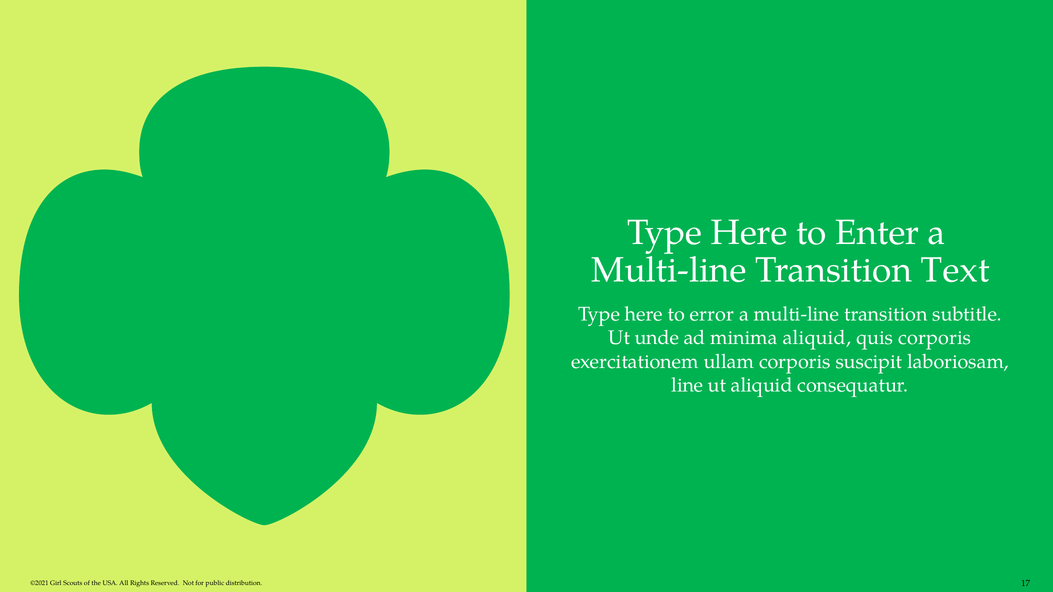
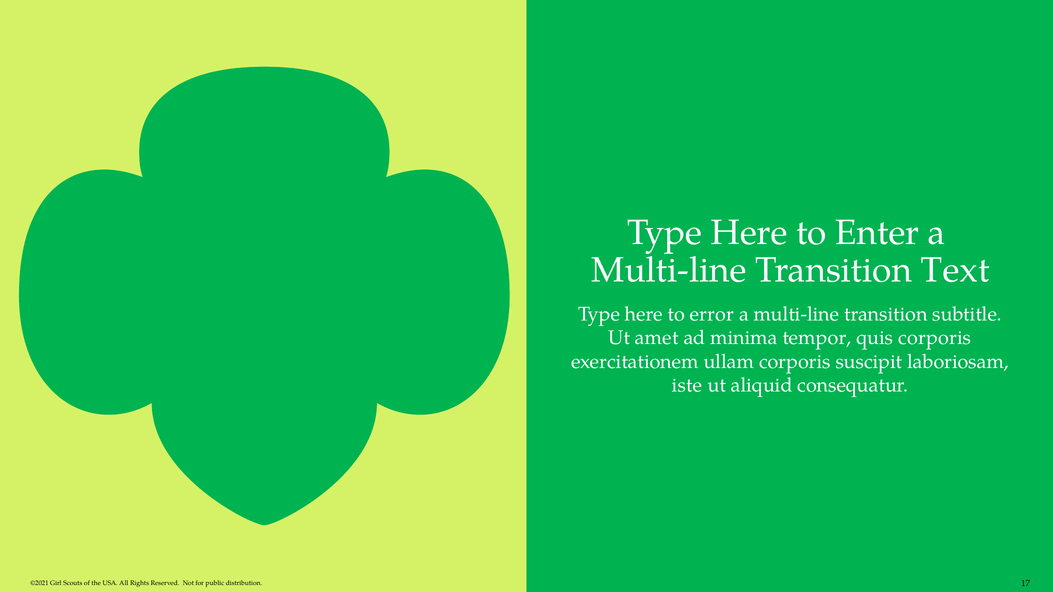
unde: unde -> amet
minima aliquid: aliquid -> tempor
line: line -> iste
